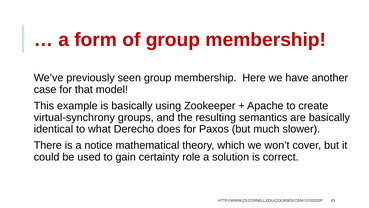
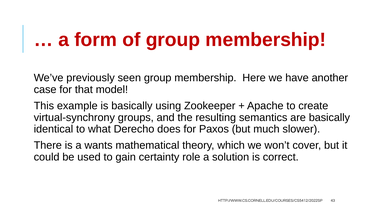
notice: notice -> wants
